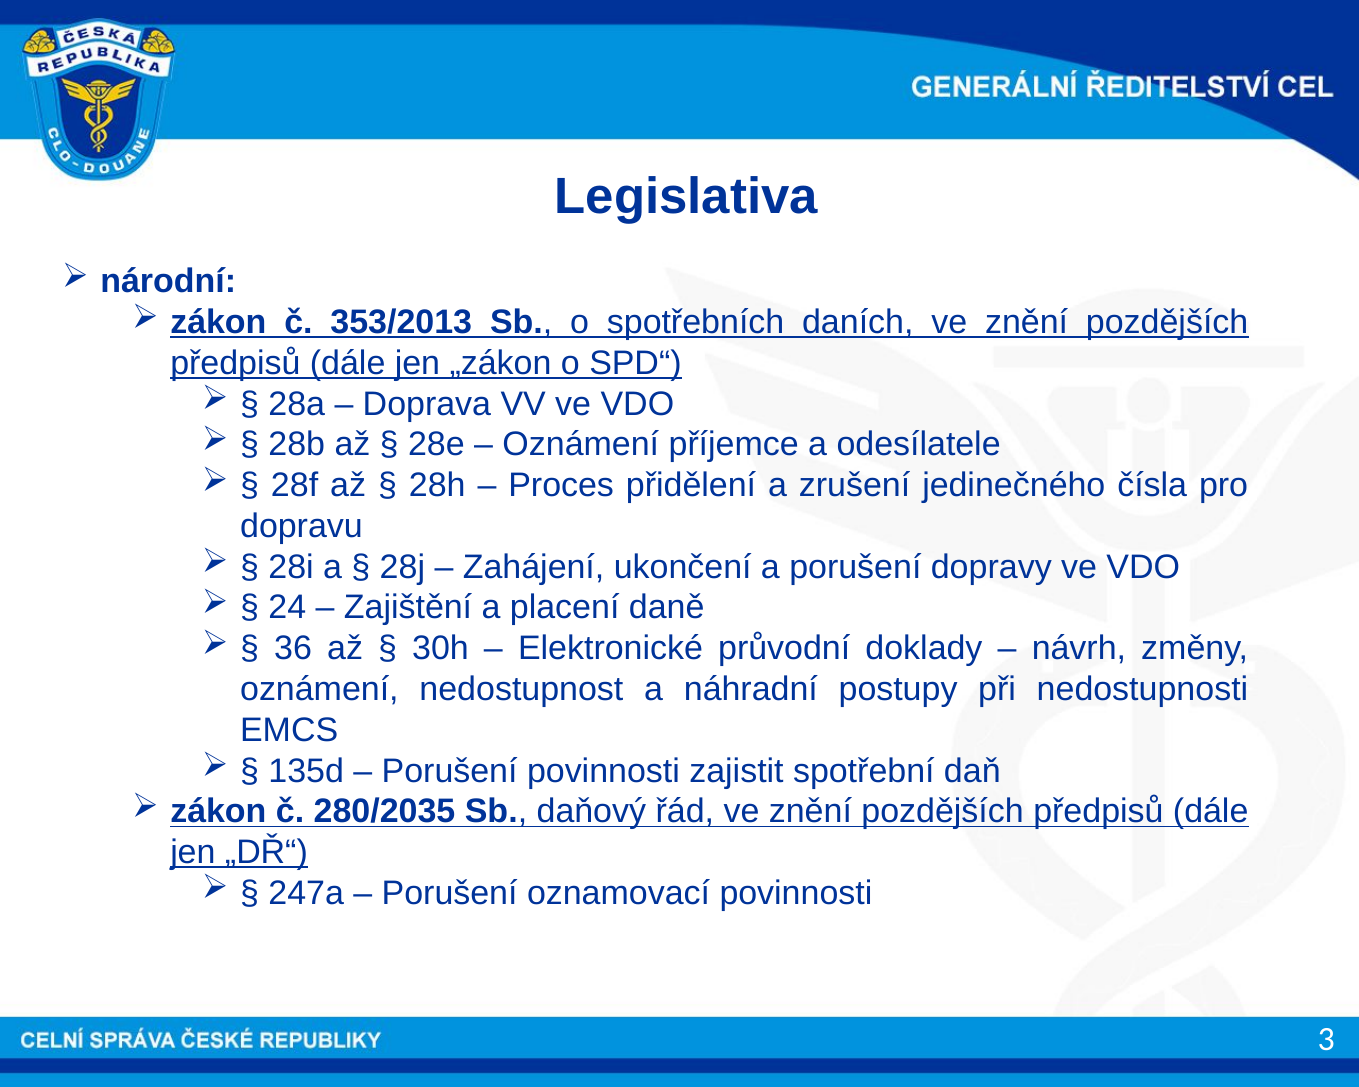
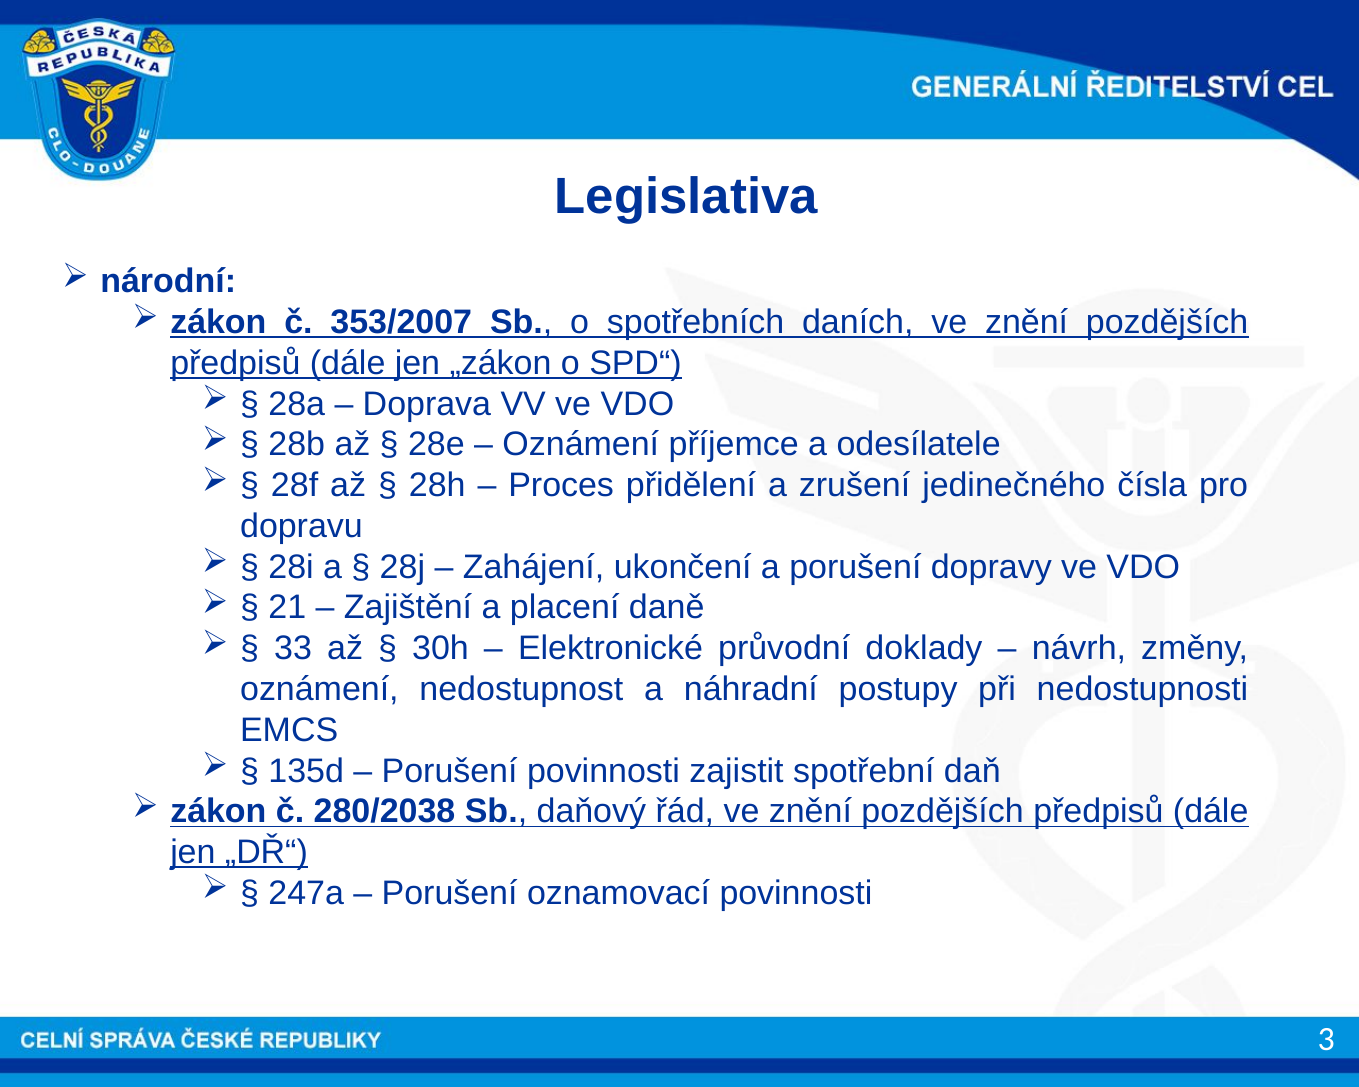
353/2013: 353/2013 -> 353/2007
24: 24 -> 21
36: 36 -> 33
280/2035: 280/2035 -> 280/2038
